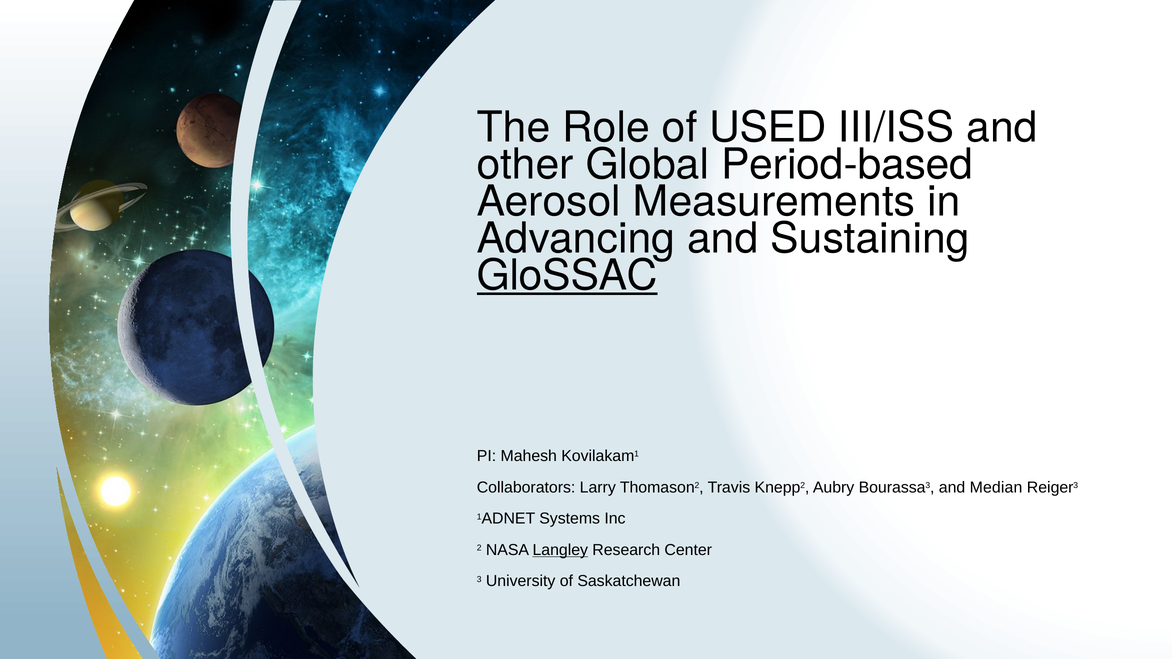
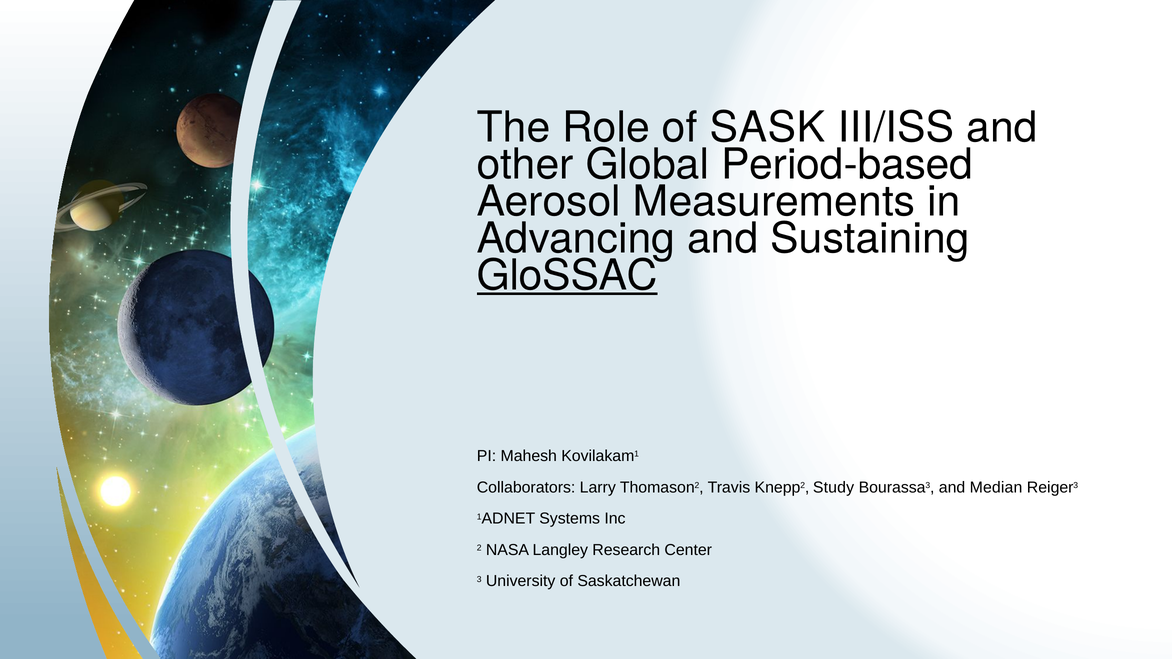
USED: USED -> SASK
Aubry: Aubry -> Study
Langley underline: present -> none
